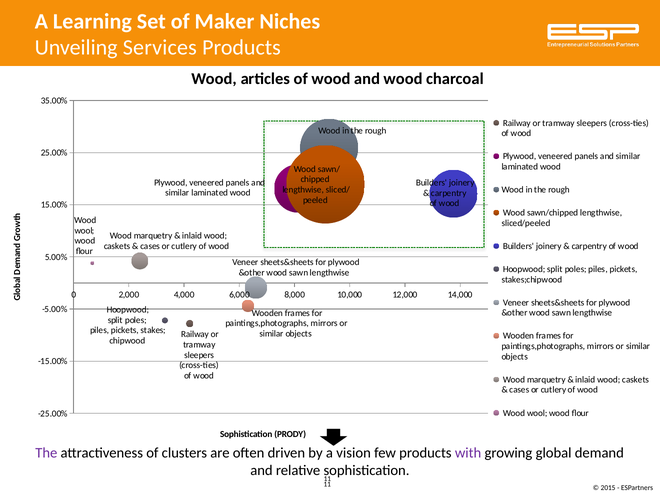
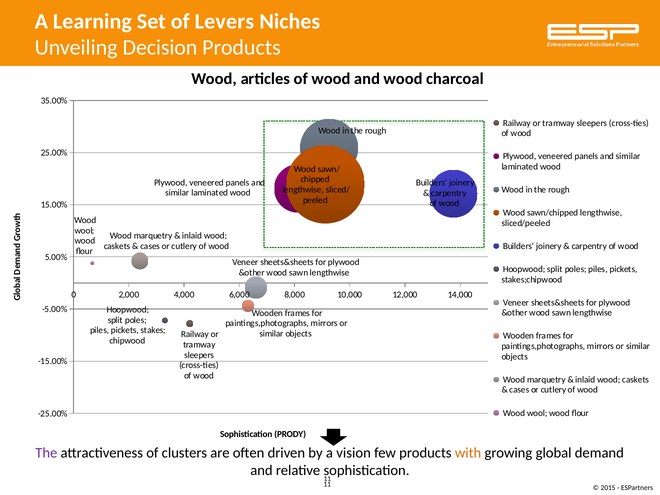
Maker: Maker -> Levers
Services: Services -> Decision
with colour: purple -> orange
